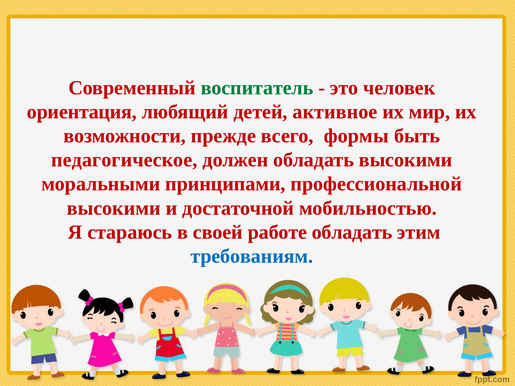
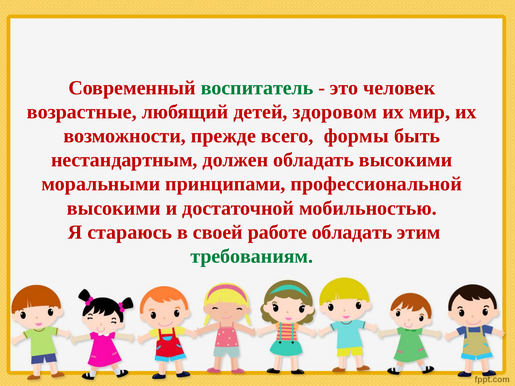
ориентация: ориентация -> возрастные
активное: активное -> здоровом
педагогическое: педагогическое -> нестандартным
требованиям colour: blue -> green
